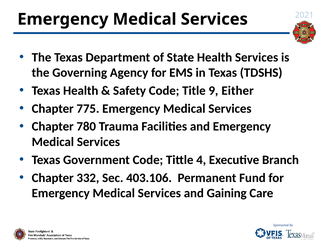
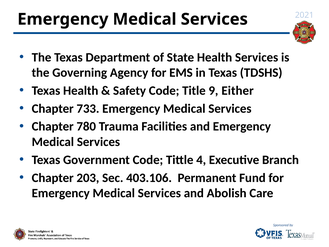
775: 775 -> 733
332: 332 -> 203
Gaining: Gaining -> Abolish
